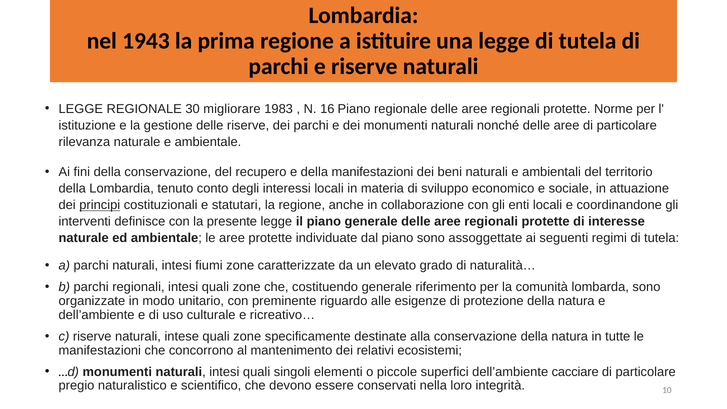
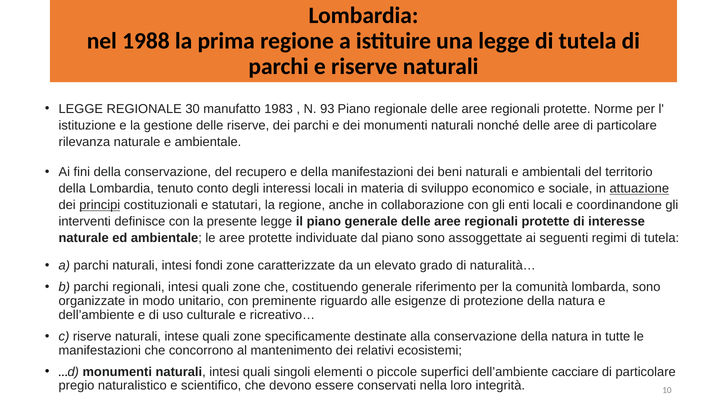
1943: 1943 -> 1988
migliorare: migliorare -> manufatto
16: 16 -> 93
attuazione underline: none -> present
fiumi: fiumi -> fondi
